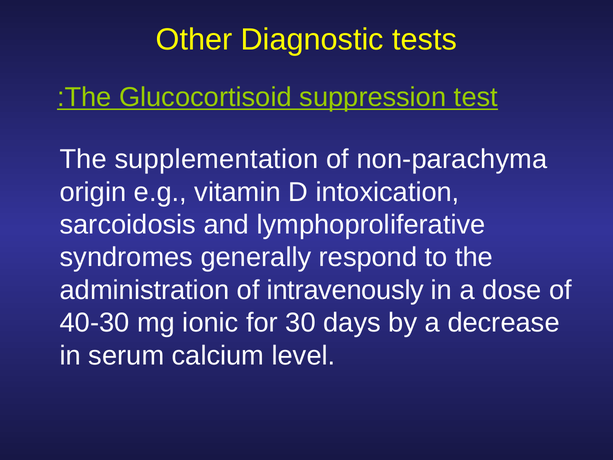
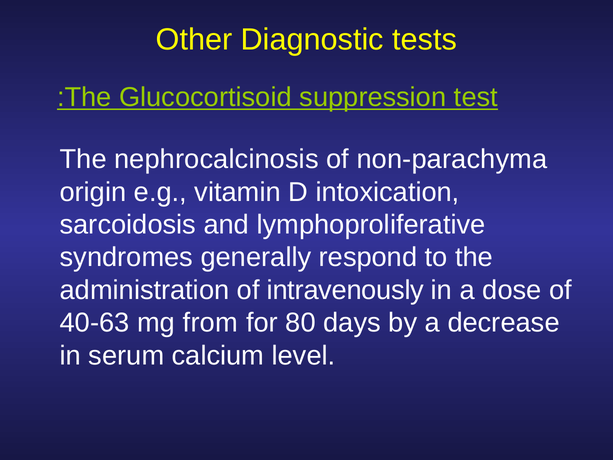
supplementation: supplementation -> nephrocalcinosis
40-30: 40-30 -> 40-63
ionic: ionic -> from
30: 30 -> 80
